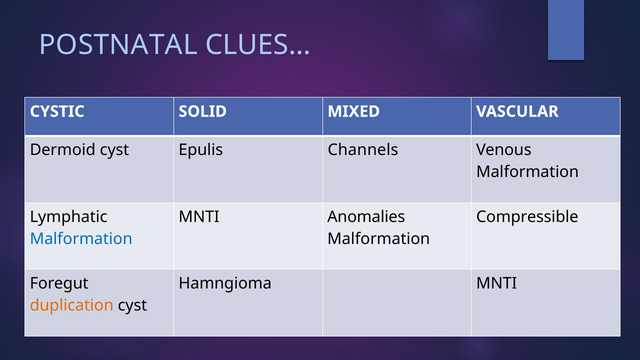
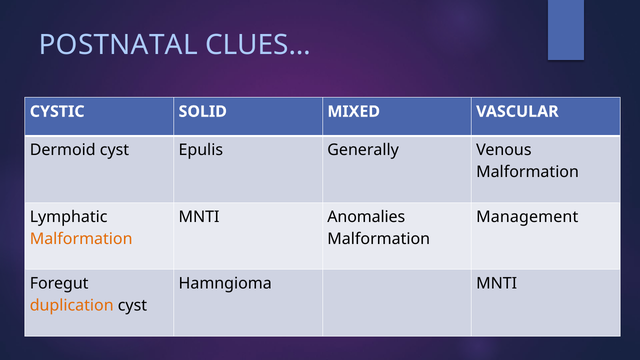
Channels: Channels -> Generally
Compressible: Compressible -> Management
Malformation at (81, 239) colour: blue -> orange
